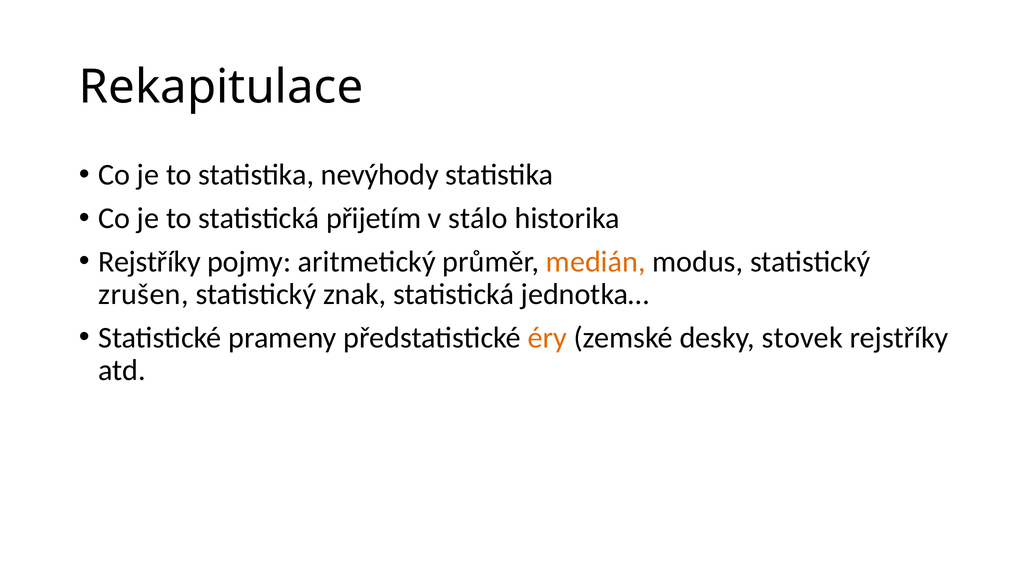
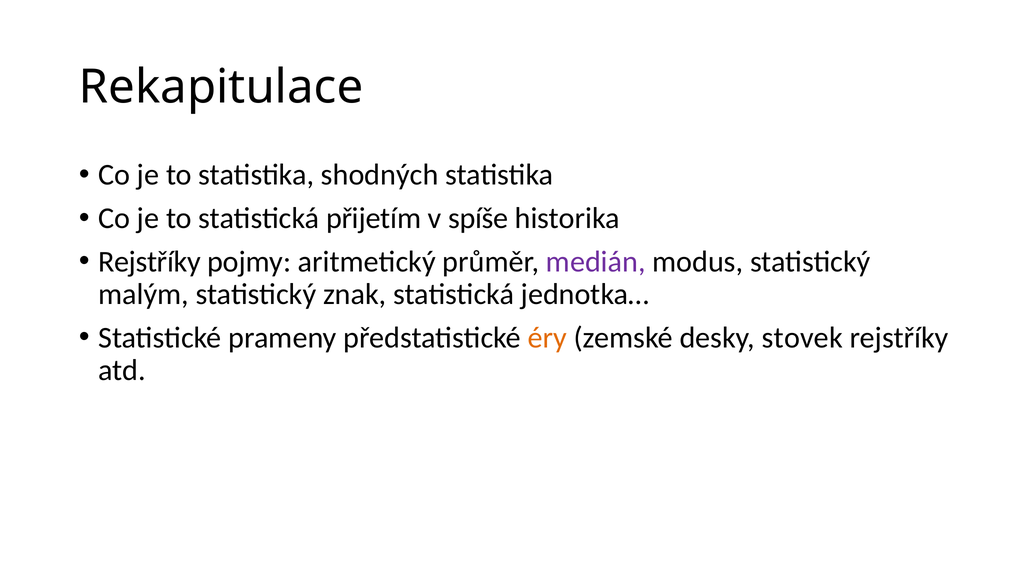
nevýhody: nevýhody -> shodných
stálo: stálo -> spíše
medián colour: orange -> purple
zrušen: zrušen -> malým
